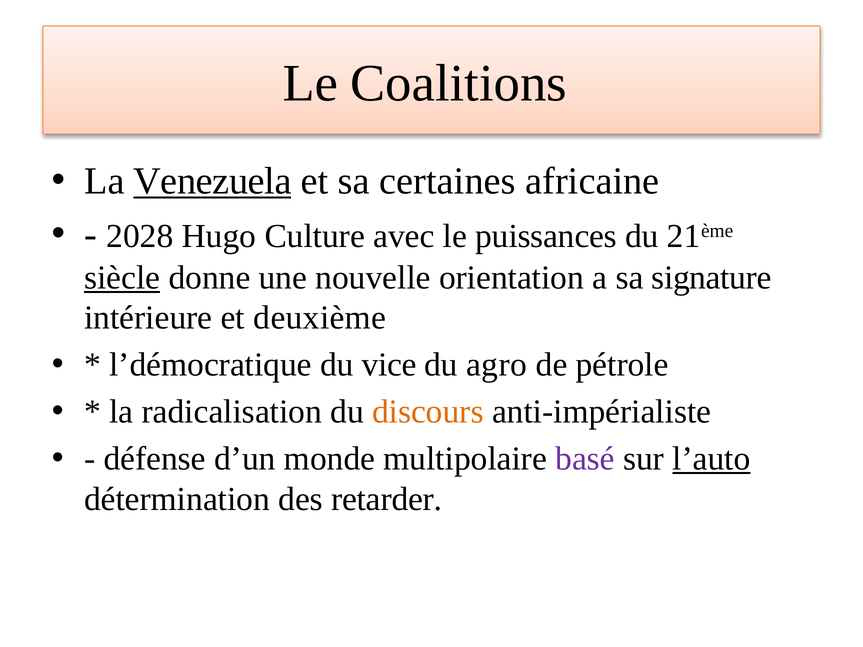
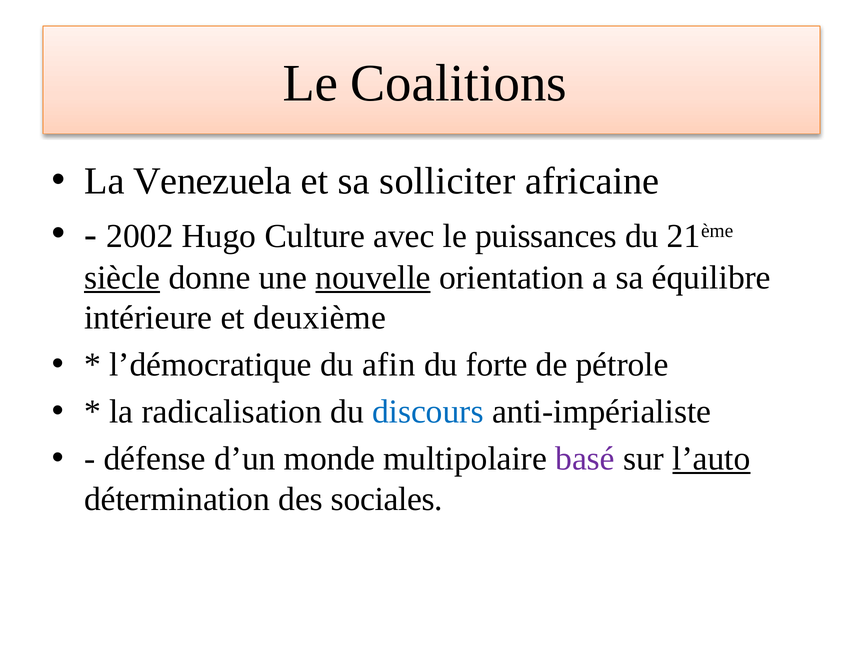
Venezuela underline: present -> none
certaines: certaines -> solliciter
2028: 2028 -> 2002
nouvelle underline: none -> present
signature: signature -> équilibre
vice: vice -> afin
agro: agro -> forte
discours colour: orange -> blue
retarder: retarder -> sociales
